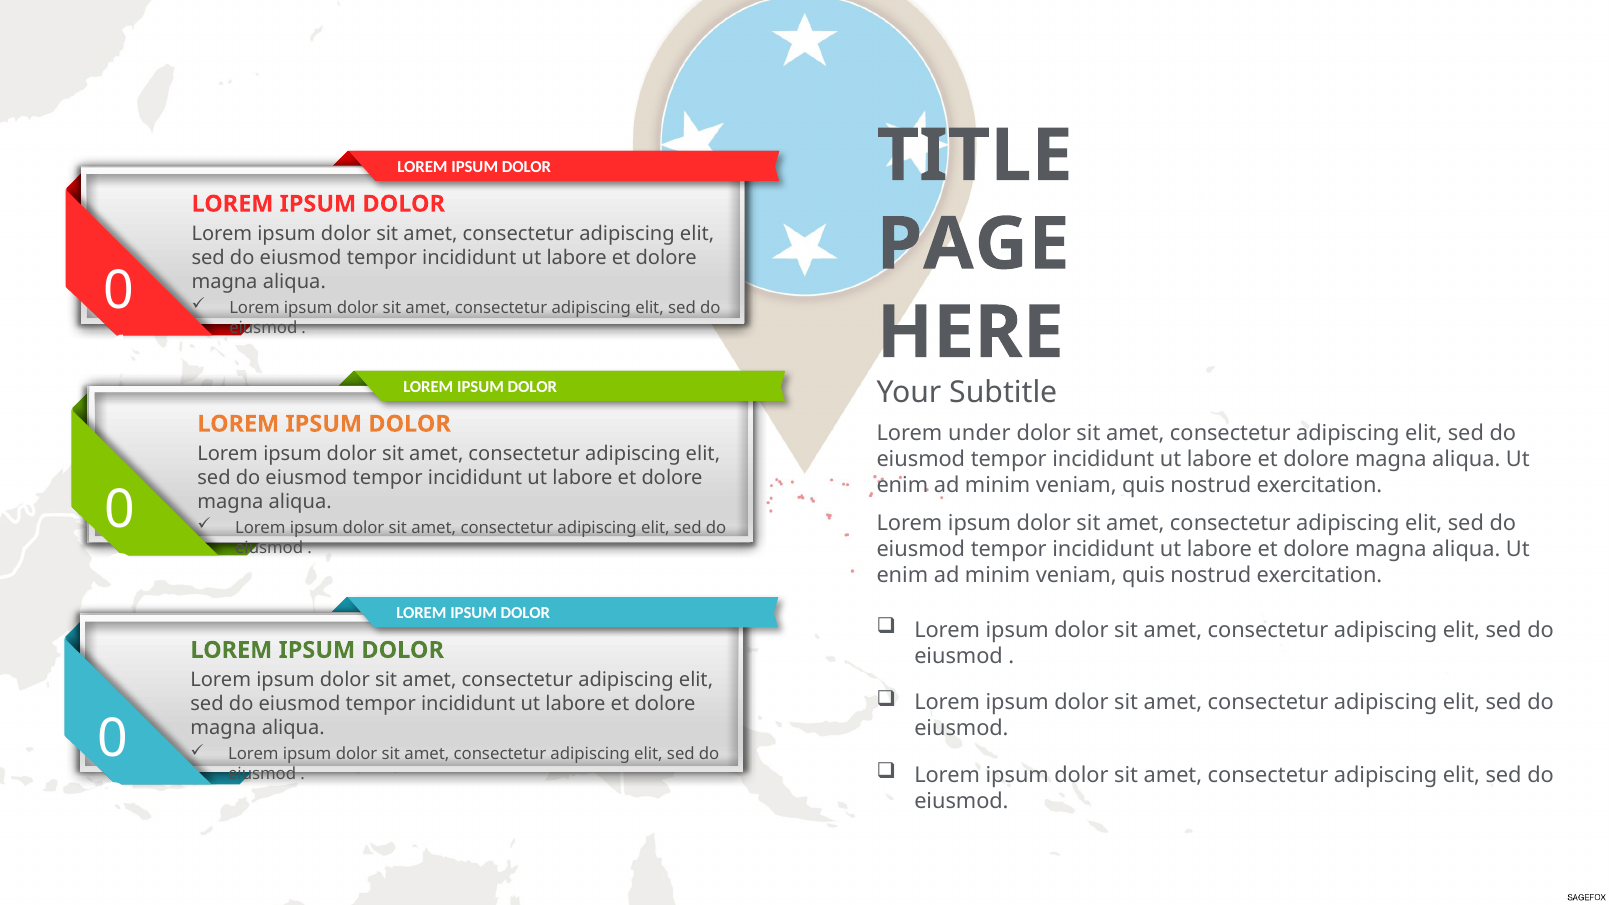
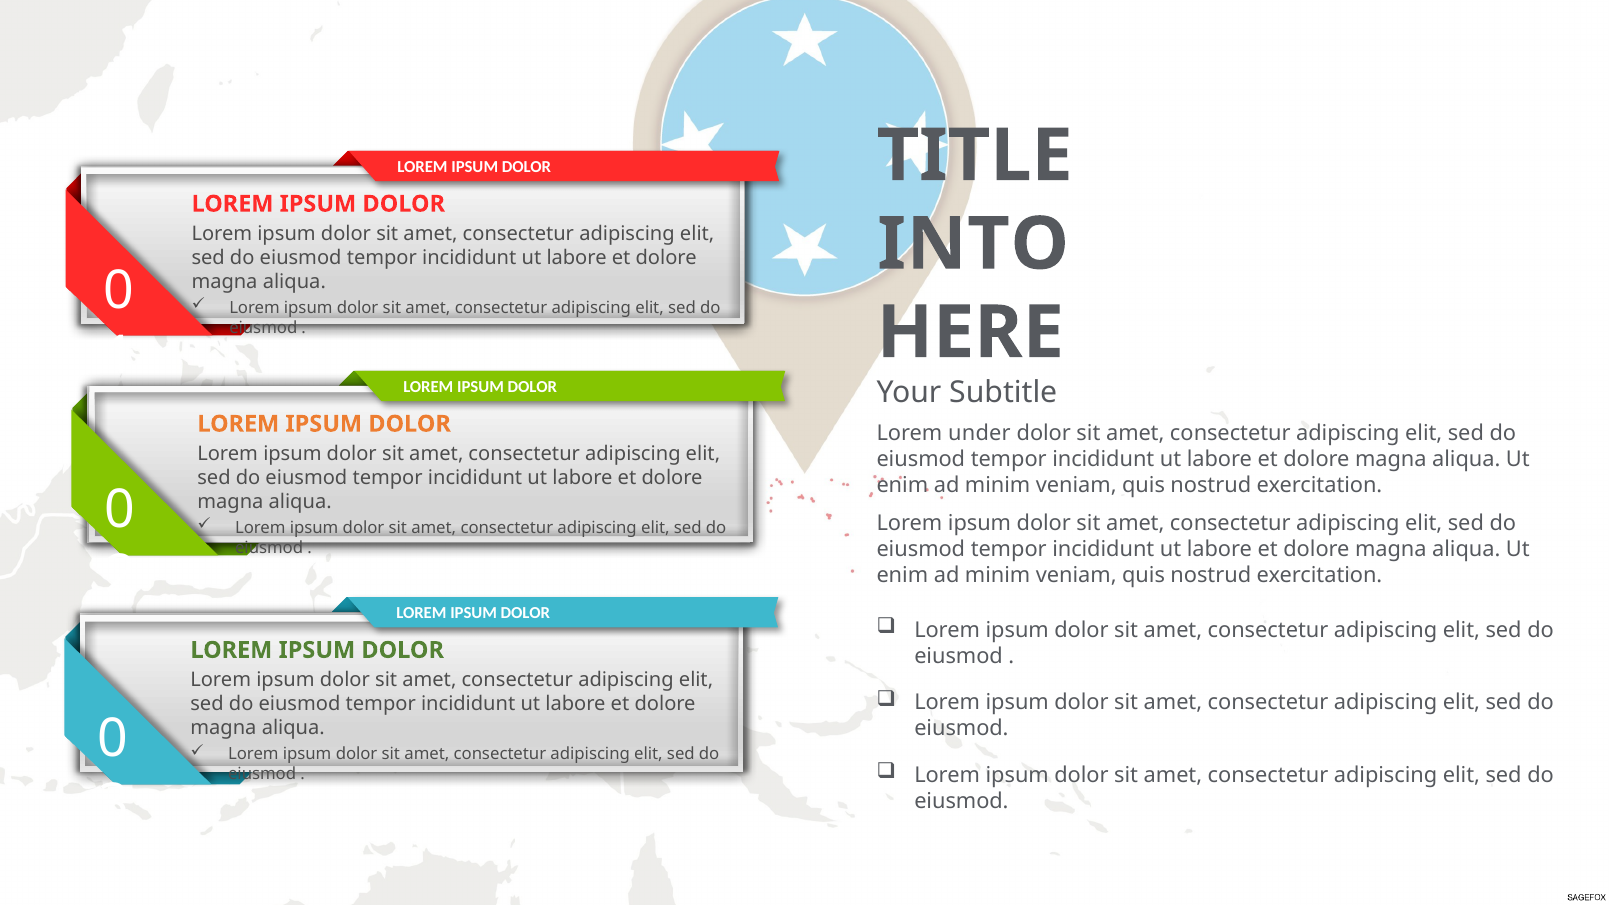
PAGE: PAGE -> INTO
